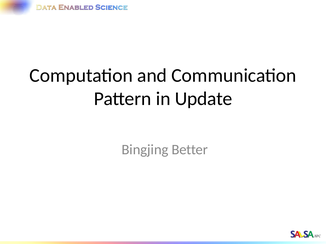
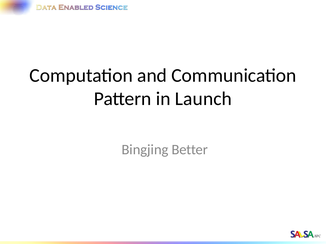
Update: Update -> Launch
